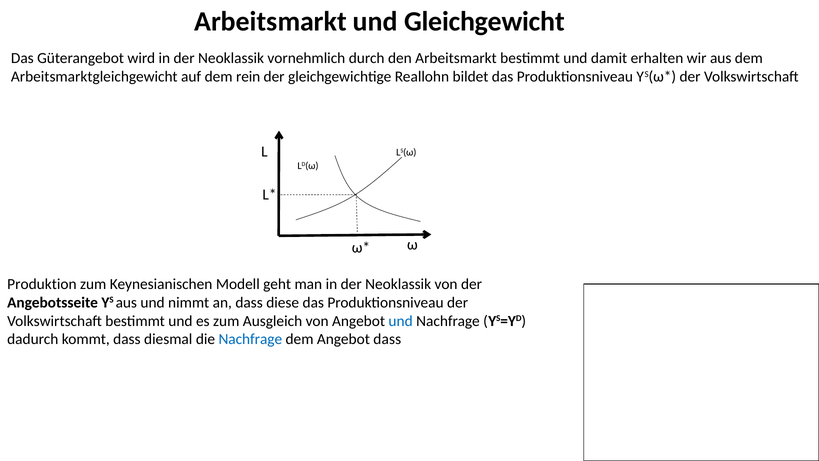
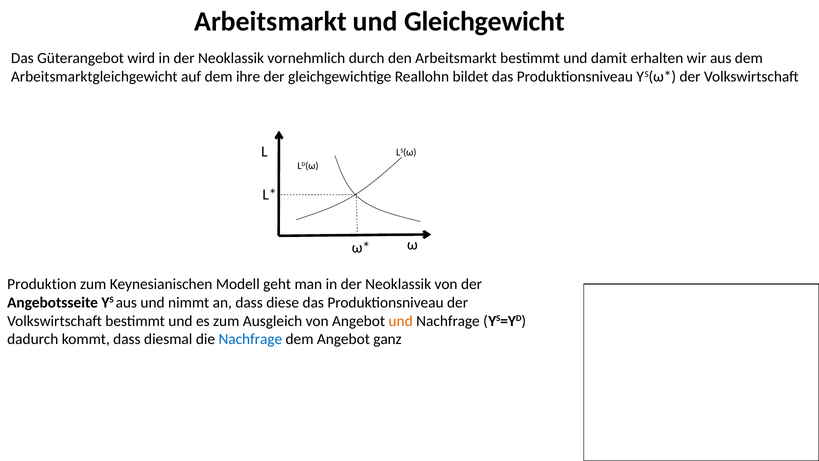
rein: rein -> ihre
und at (401, 321) colour: blue -> orange
Angebot dass: dass -> ganz
